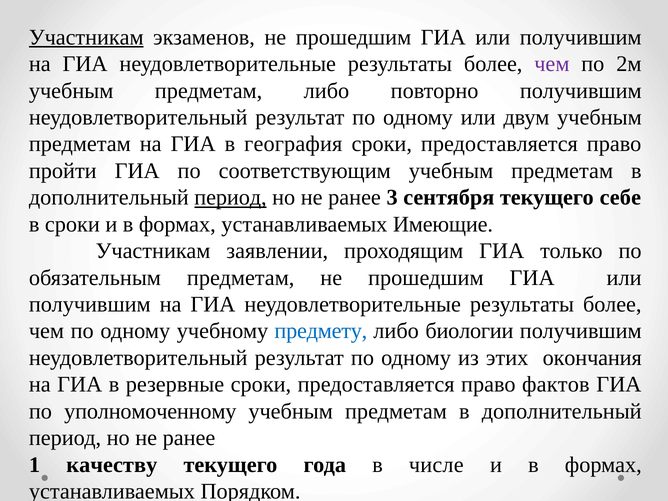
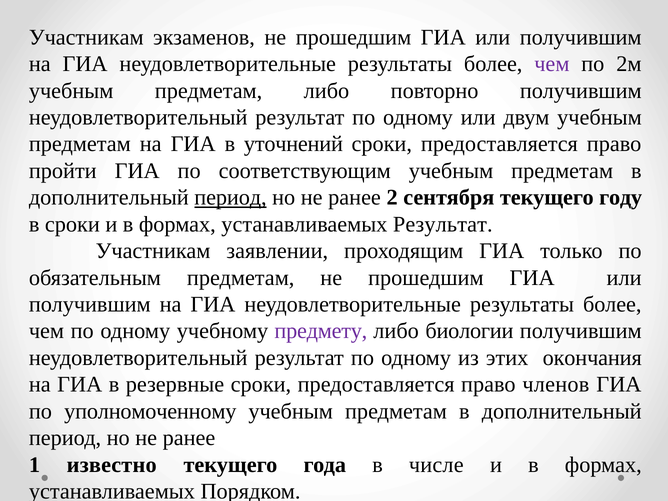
Участникам at (86, 37) underline: present -> none
география: география -> уточнений
3: 3 -> 2
себе: себе -> году
устанавливаемых Имеющие: Имеющие -> Результат
предмету colour: blue -> purple
фактов: фактов -> членов
качеству: качеству -> известно
